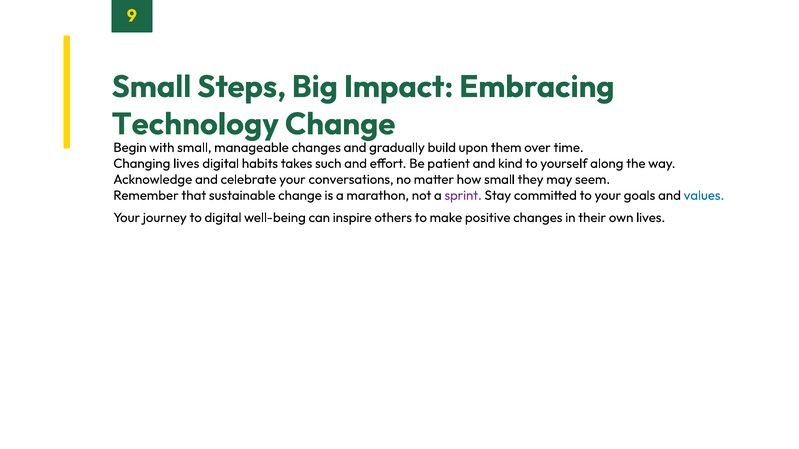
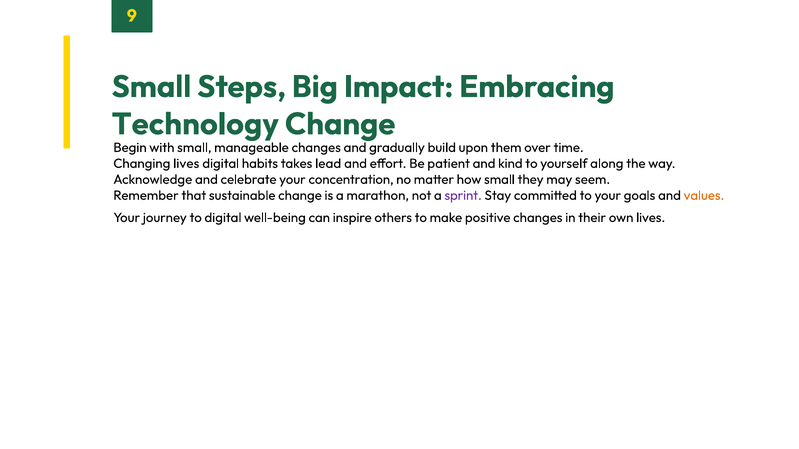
such: such -> lead
conversations: conversations -> concentration
values colour: blue -> orange
